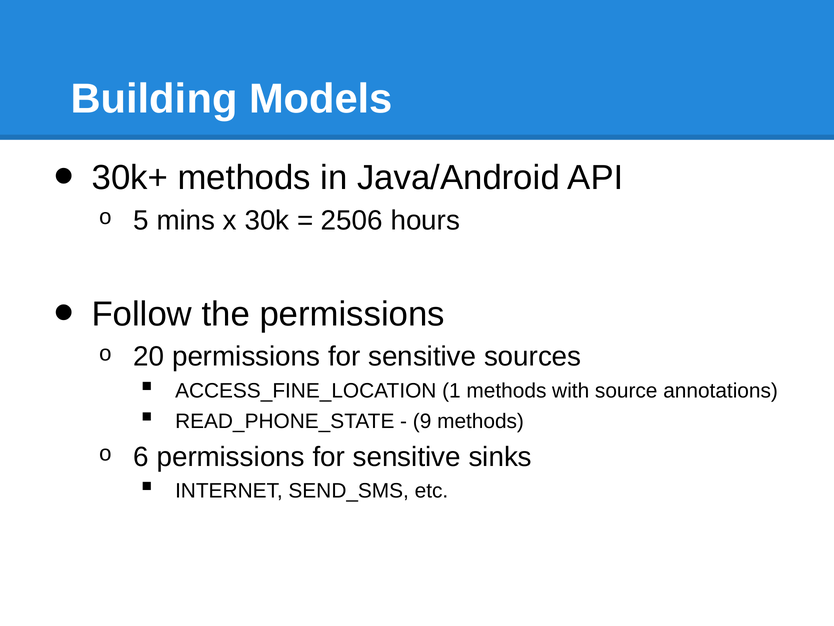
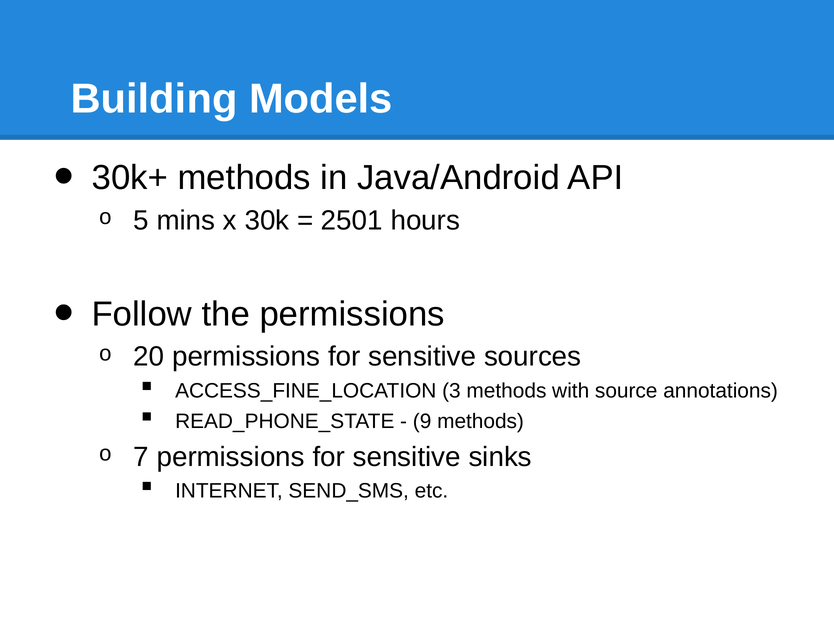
2506: 2506 -> 2501
1: 1 -> 3
6: 6 -> 7
